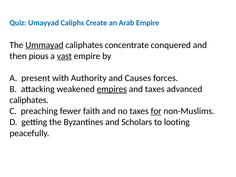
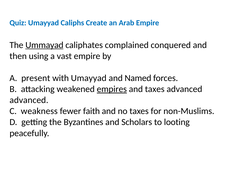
concentrate: concentrate -> complained
pious: pious -> using
vast underline: present -> none
with Authority: Authority -> Umayyad
Causes: Causes -> Named
caliphates at (29, 100): caliphates -> advanced
preaching: preaching -> weakness
for underline: present -> none
